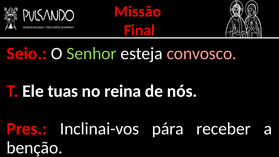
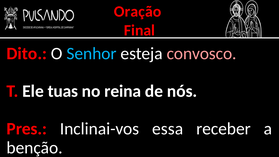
Missão: Missão -> Oração
Seio: Seio -> Dito
Senhor colour: light green -> light blue
pára: pára -> essa
